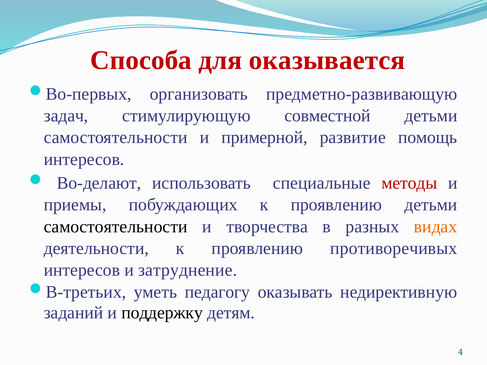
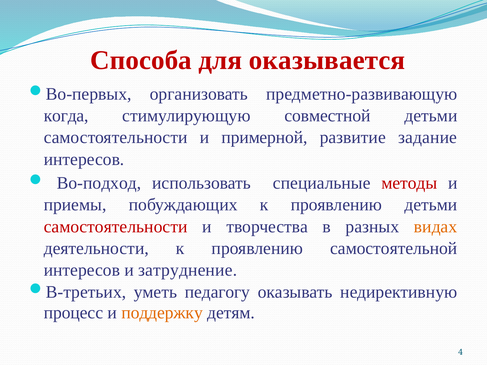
задач: задач -> когда
помощь: помощь -> задание
Во-делают: Во-делают -> Во-подход
самостоятельности at (116, 227) colour: black -> red
противоречивых: противоречивых -> самостоятельной
заданий: заданий -> процесс
поддержку colour: black -> orange
